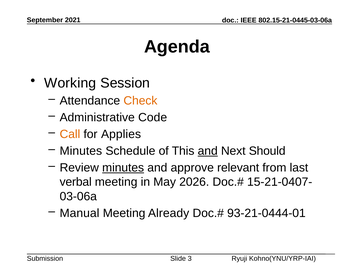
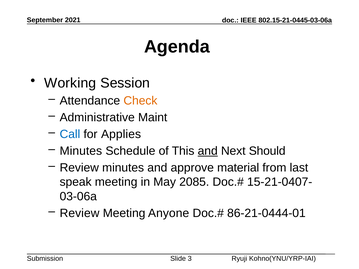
Code: Code -> Maint
Call colour: orange -> blue
minutes at (123, 168) underline: present -> none
relevant: relevant -> material
verbal: verbal -> speak
2026: 2026 -> 2085
Manual at (80, 213): Manual -> Review
Already: Already -> Anyone
93-21-0444-01: 93-21-0444-01 -> 86-21-0444-01
